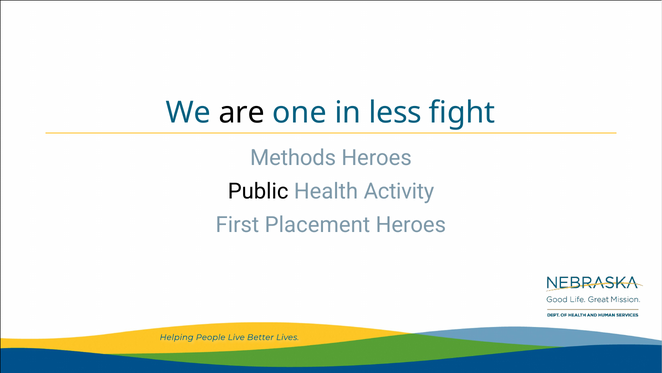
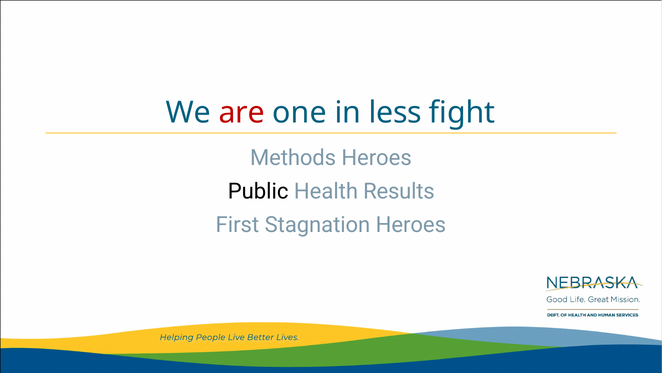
are colour: black -> red
Activity: Activity -> Results
Placement: Placement -> Stagnation
